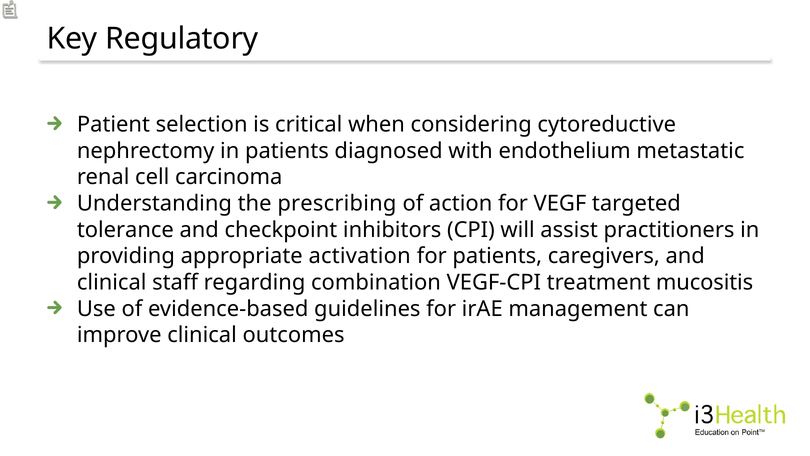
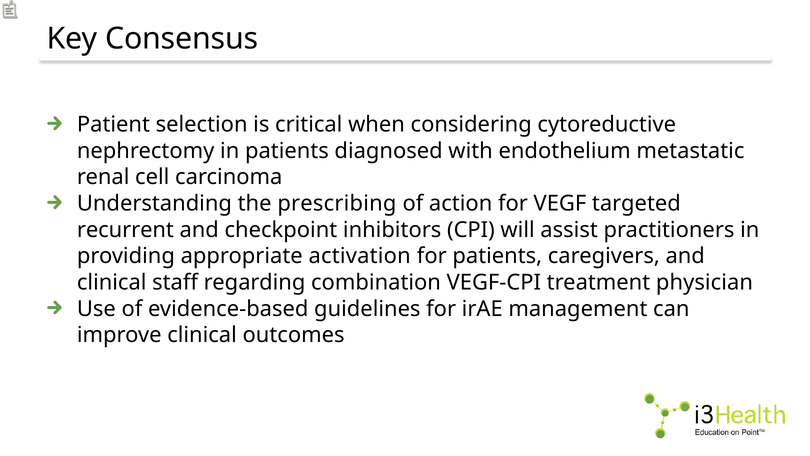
Regulatory: Regulatory -> Consensus
tolerance: tolerance -> recurrent
mucositis: mucositis -> physician
